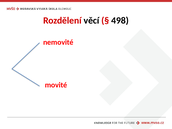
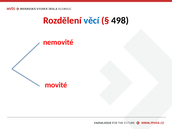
věcí colour: black -> blue
